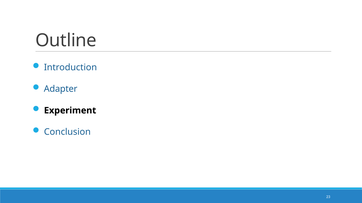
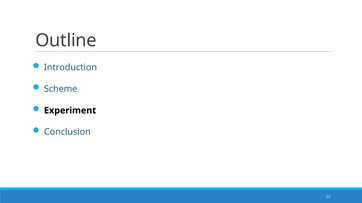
Adapter: Adapter -> Scheme
